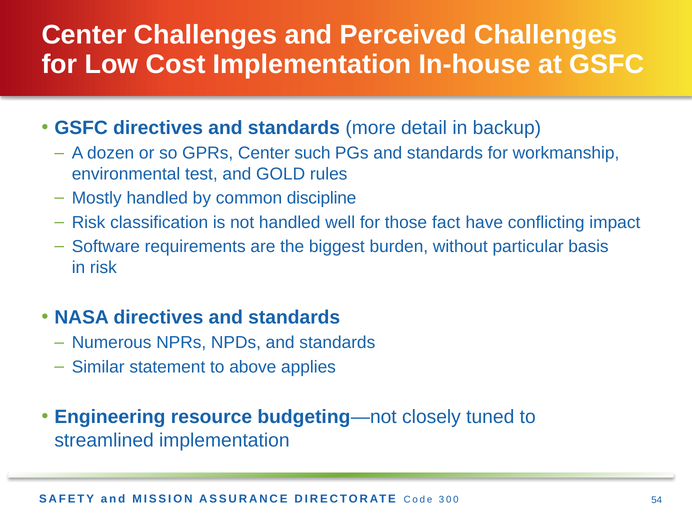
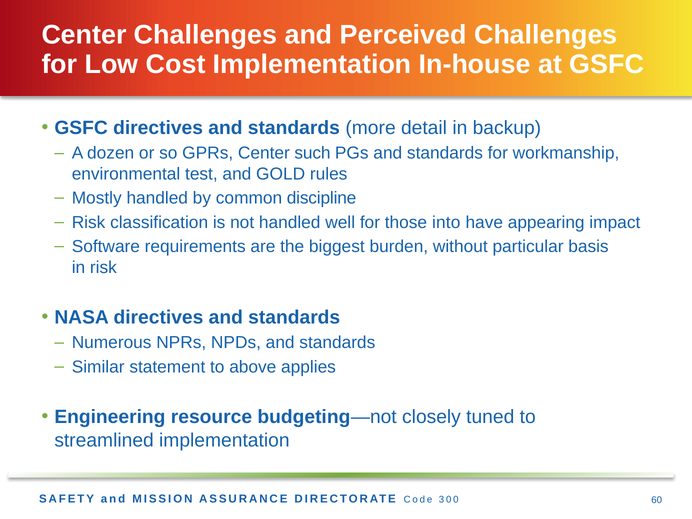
fact: fact -> into
conflicting: conflicting -> appearing
54: 54 -> 60
